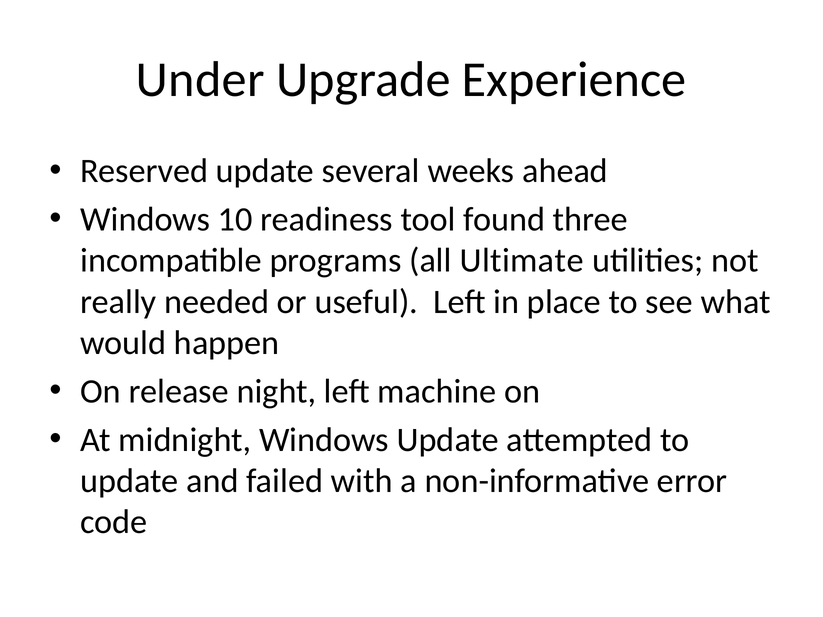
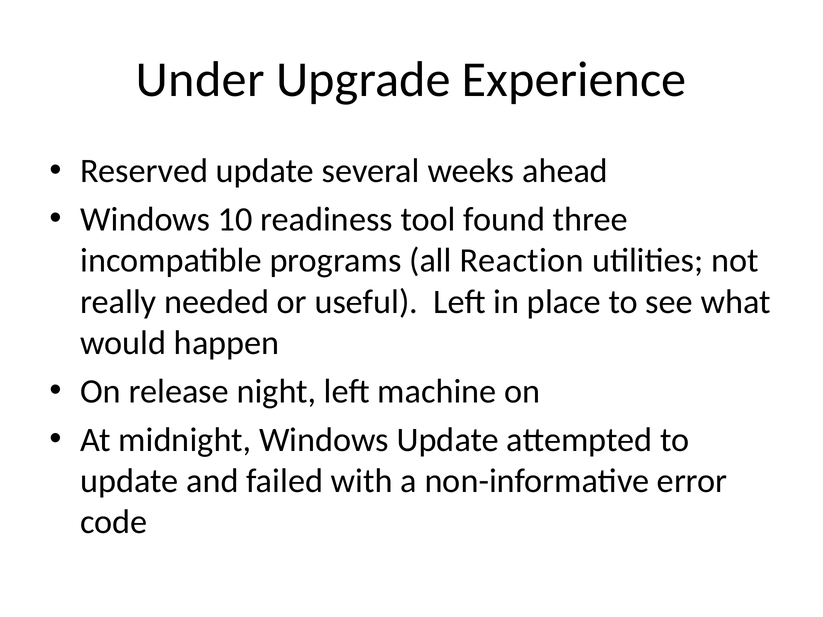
Ultimate: Ultimate -> Reaction
